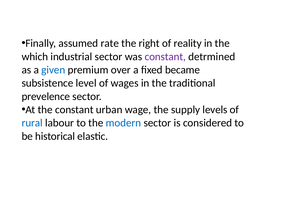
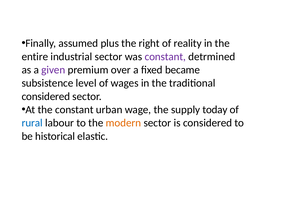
rate: rate -> plus
which: which -> entire
given colour: blue -> purple
prevelence at (46, 96): prevelence -> considered
levels: levels -> today
modern colour: blue -> orange
